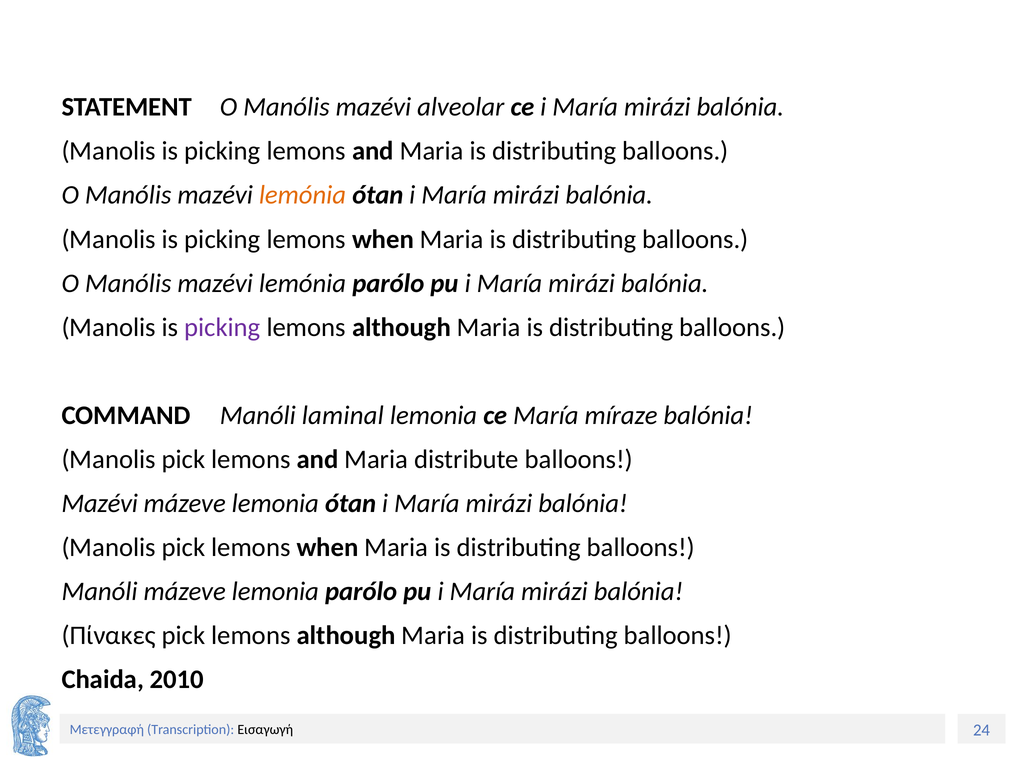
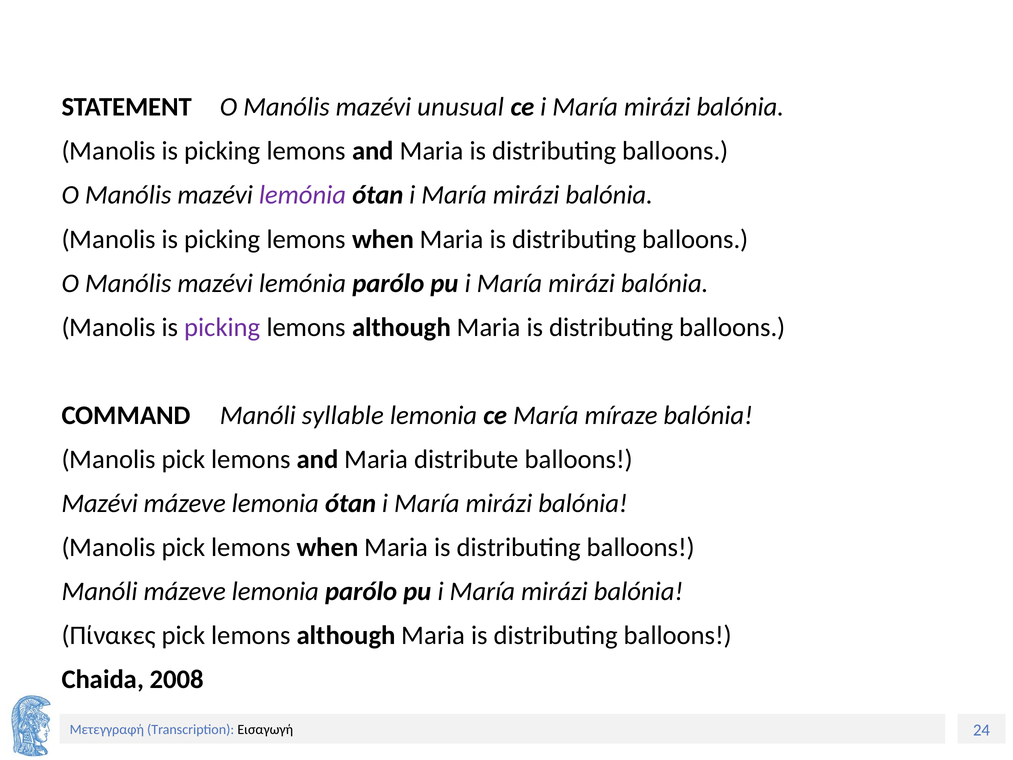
alveolar: alveolar -> unusual
lemónia at (302, 195) colour: orange -> purple
laminal: laminal -> syllable
2010: 2010 -> 2008
